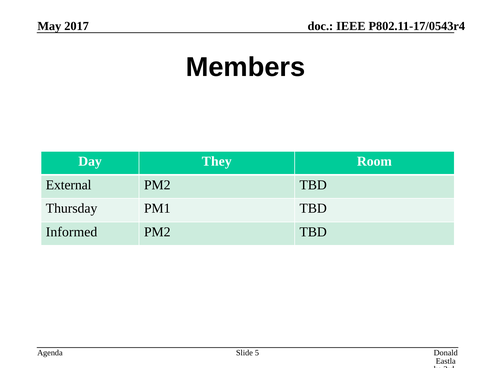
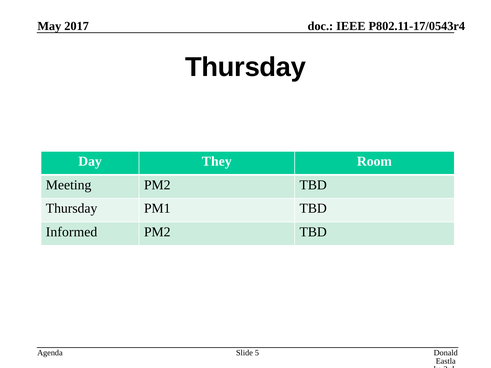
Members at (245, 67): Members -> Thursday
External: External -> Meeting
